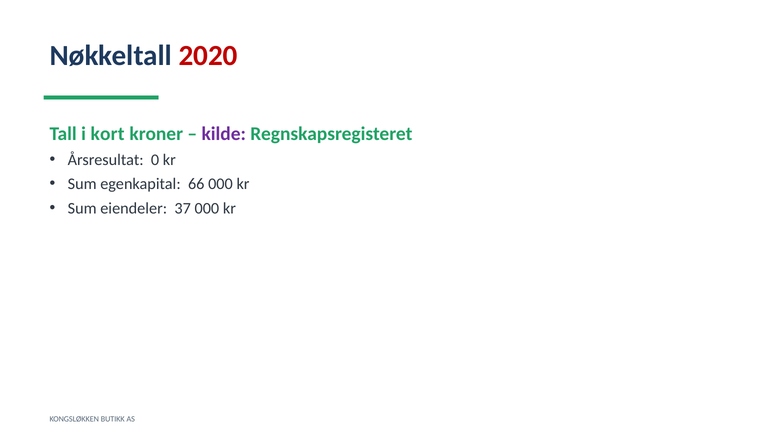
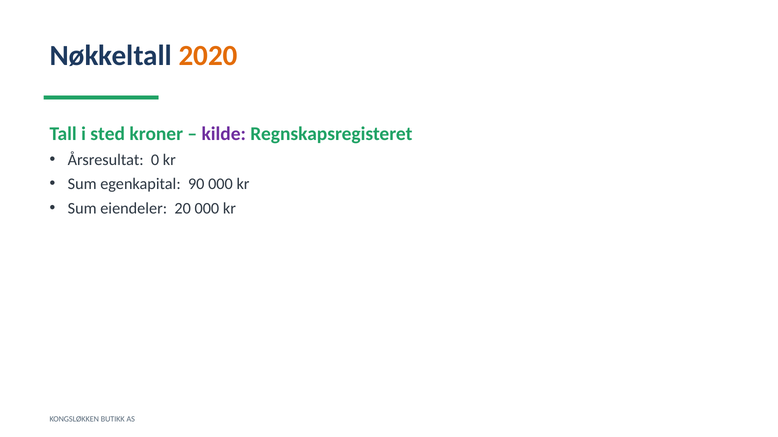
2020 colour: red -> orange
kort: kort -> sted
66: 66 -> 90
37: 37 -> 20
